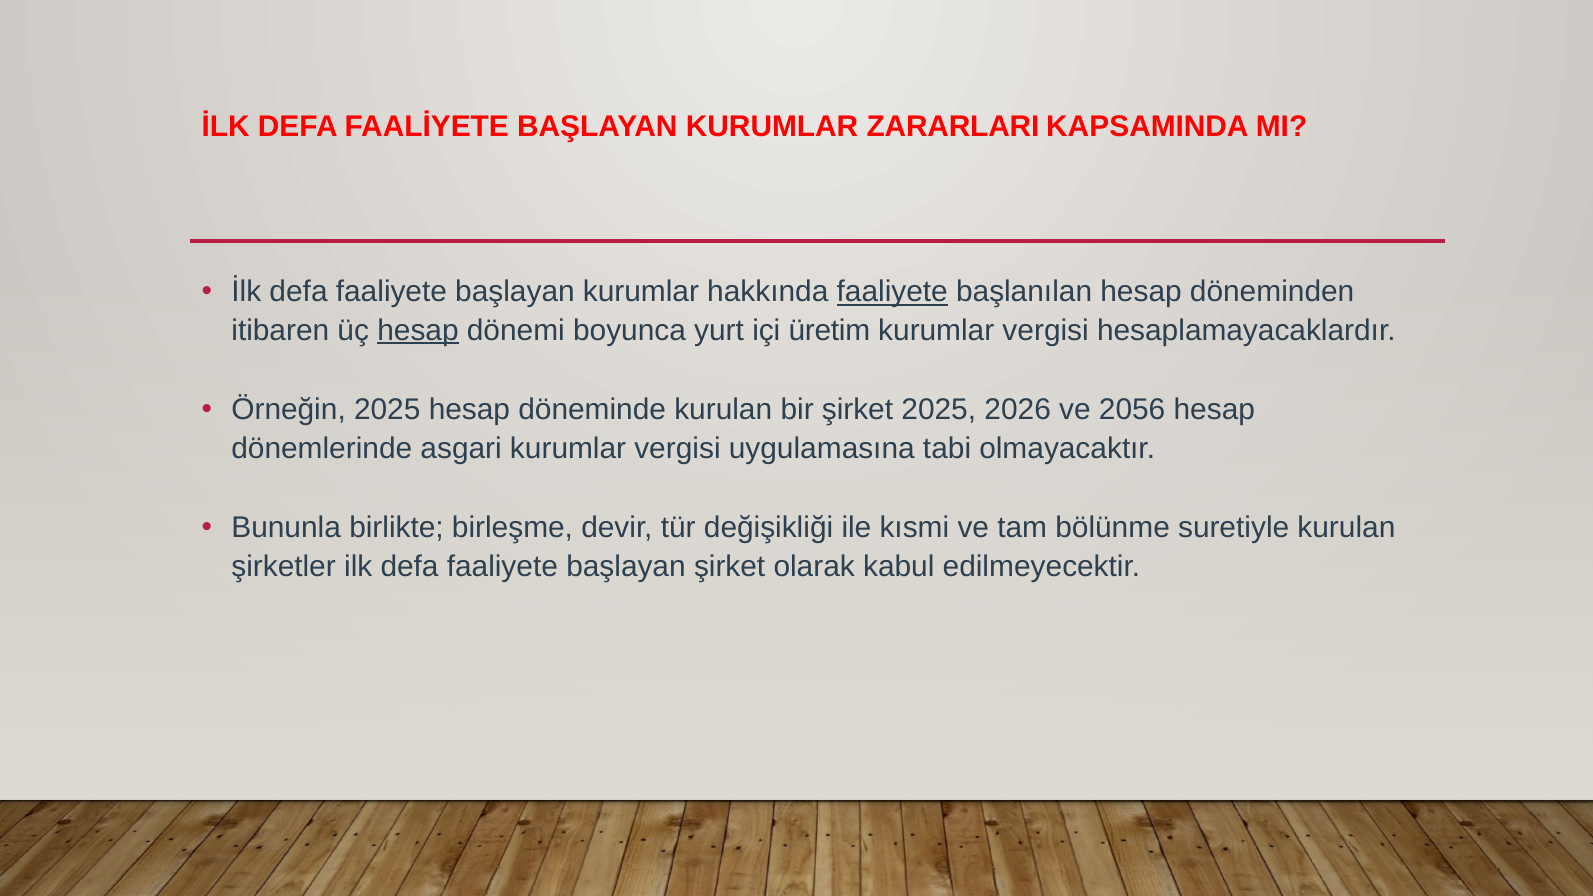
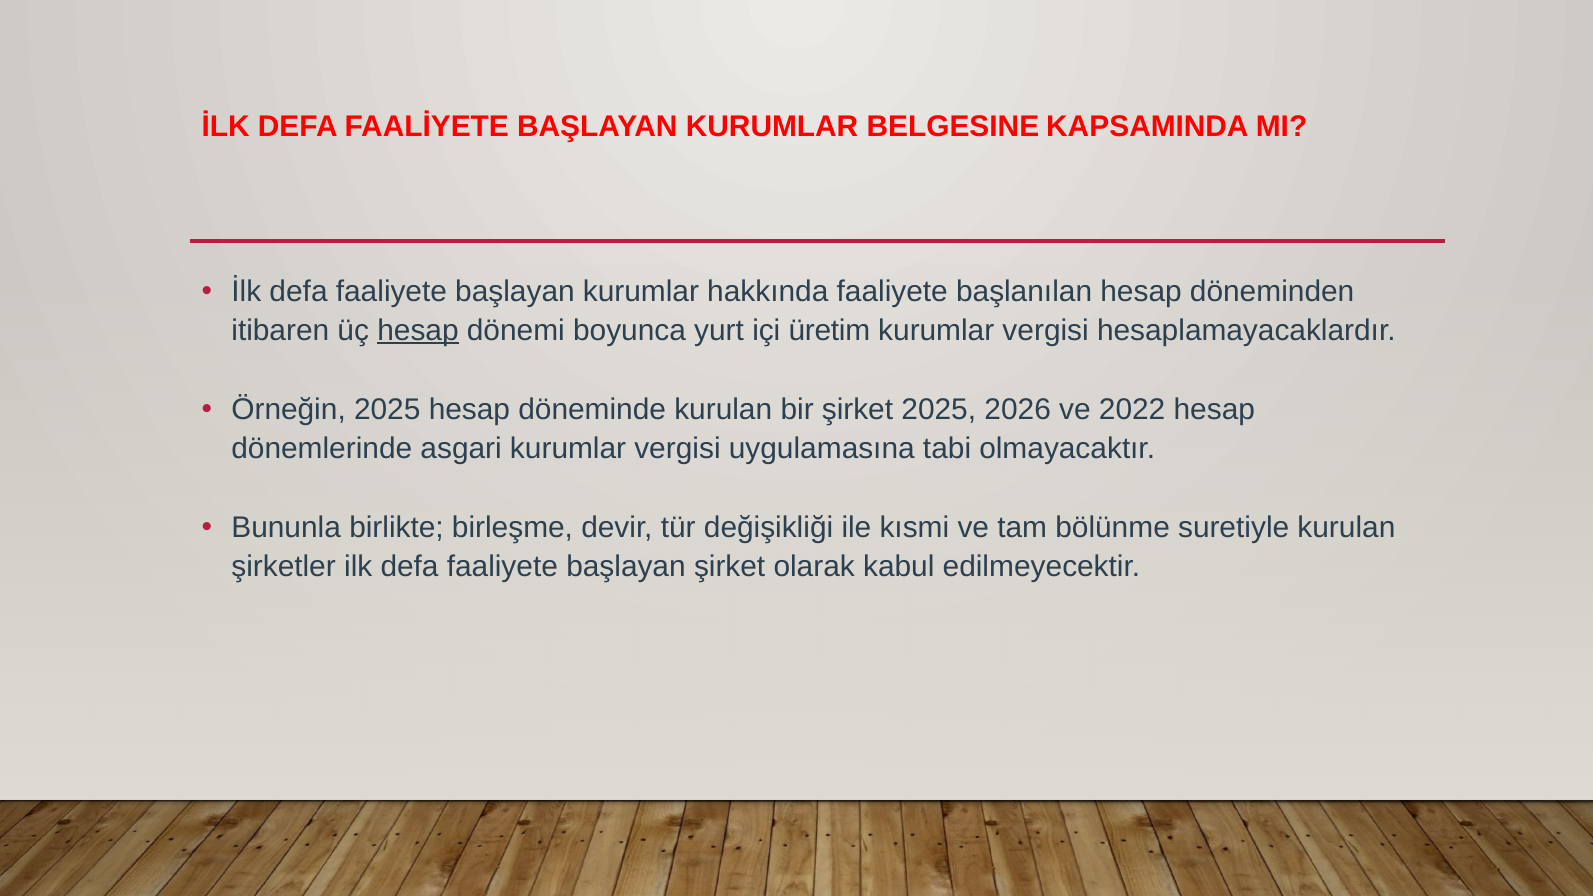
ZARARLARI: ZARARLARI -> BELGESINE
faaliyete at (892, 292) underline: present -> none
2056: 2056 -> 2022
